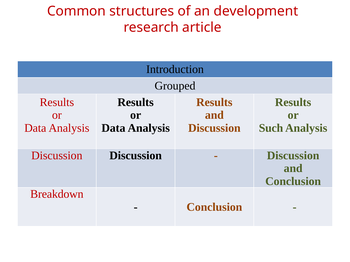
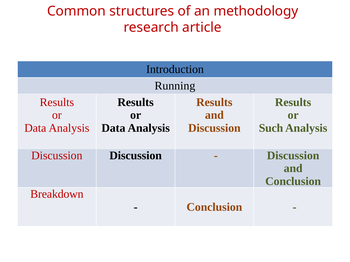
development: development -> methodology
Grouped: Grouped -> Running
